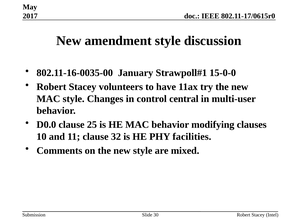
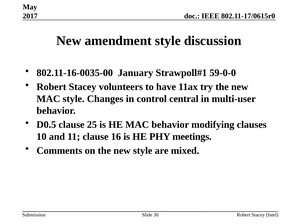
15-0-0: 15-0-0 -> 59-0-0
D0.0: D0.0 -> D0.5
32: 32 -> 16
facilities: facilities -> meetings
